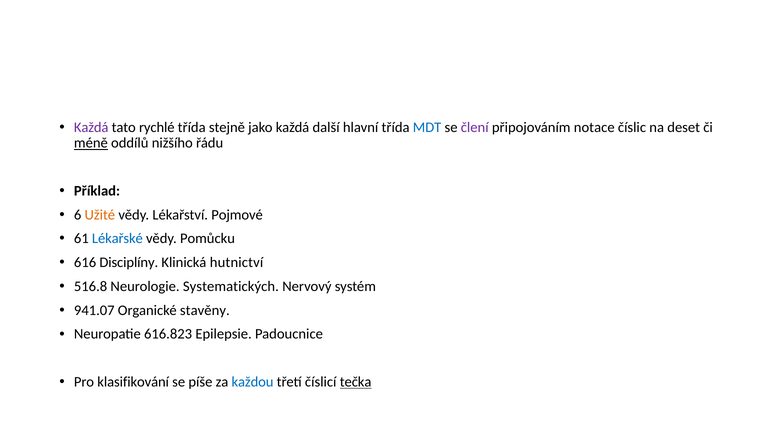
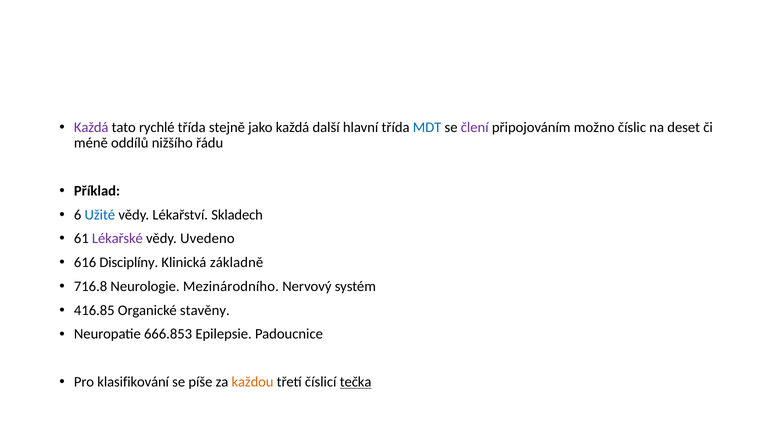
notace: notace -> možno
méně underline: present -> none
Užité colour: orange -> blue
Pojmové: Pojmové -> Skladech
Lékařské colour: blue -> purple
Pomůcku: Pomůcku -> Uvedeno
hutnictví: hutnictví -> základně
516.8: 516.8 -> 716.8
Systematických: Systematických -> Mezinárodního
941.07: 941.07 -> 416.85
616.823: 616.823 -> 666.853
každou colour: blue -> orange
